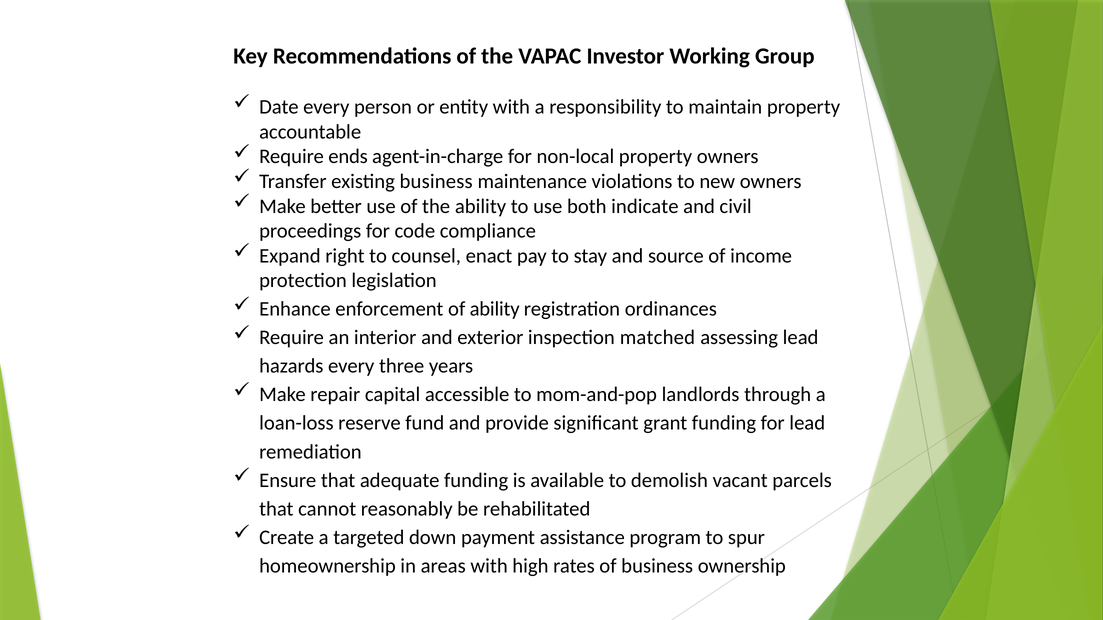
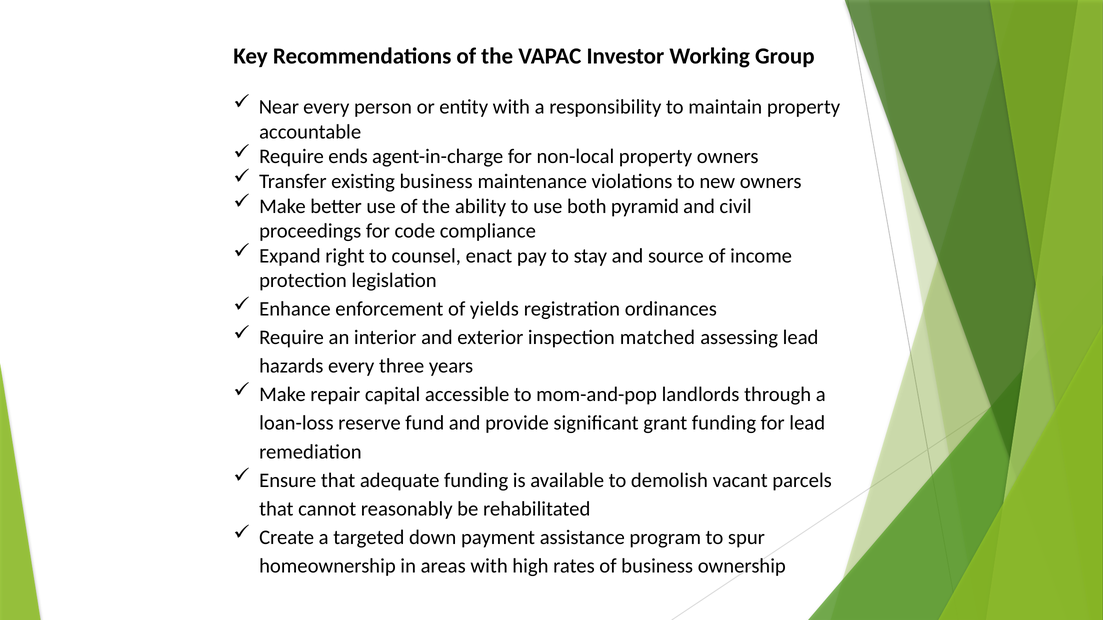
Date: Date -> Near
indicate: indicate -> pyramid
of ability: ability -> yields
